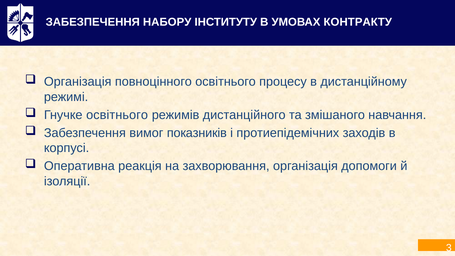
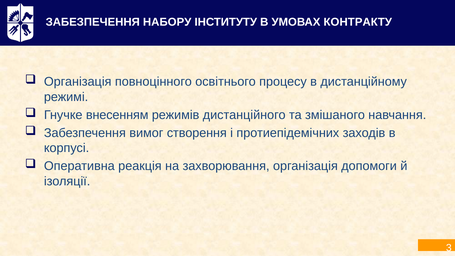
Гнучке освітнього: освітнього -> внесенням
показників: показників -> створення
